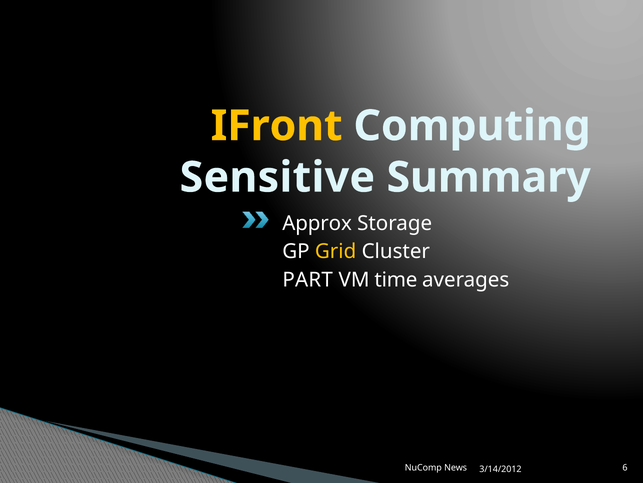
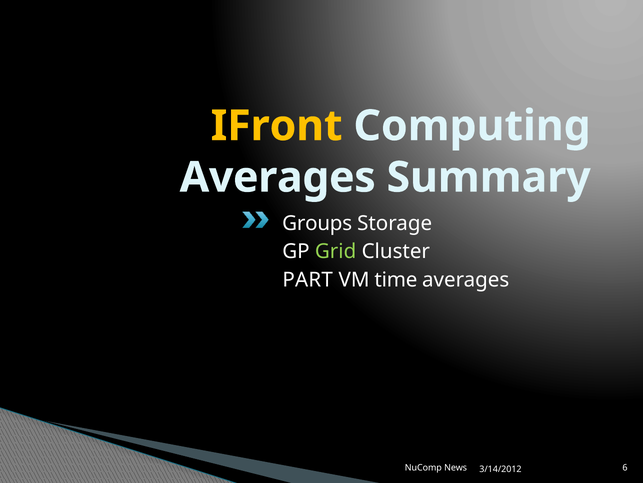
Sensitive at (277, 177): Sensitive -> Averages
Approx: Approx -> Groups
Grid colour: yellow -> light green
